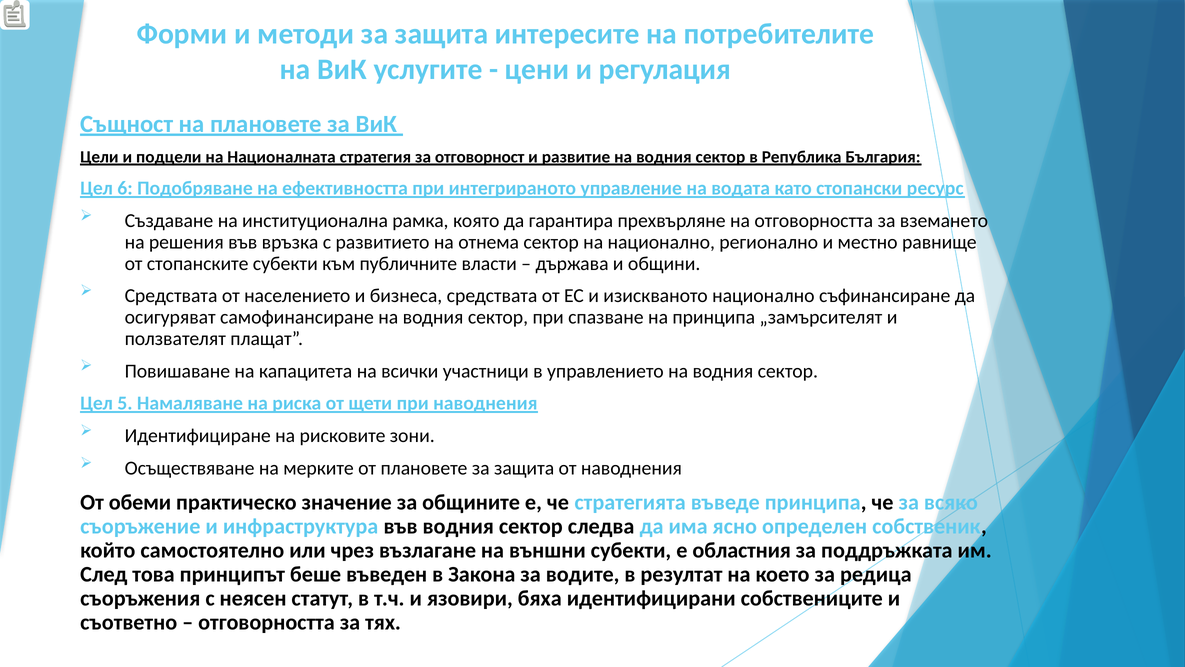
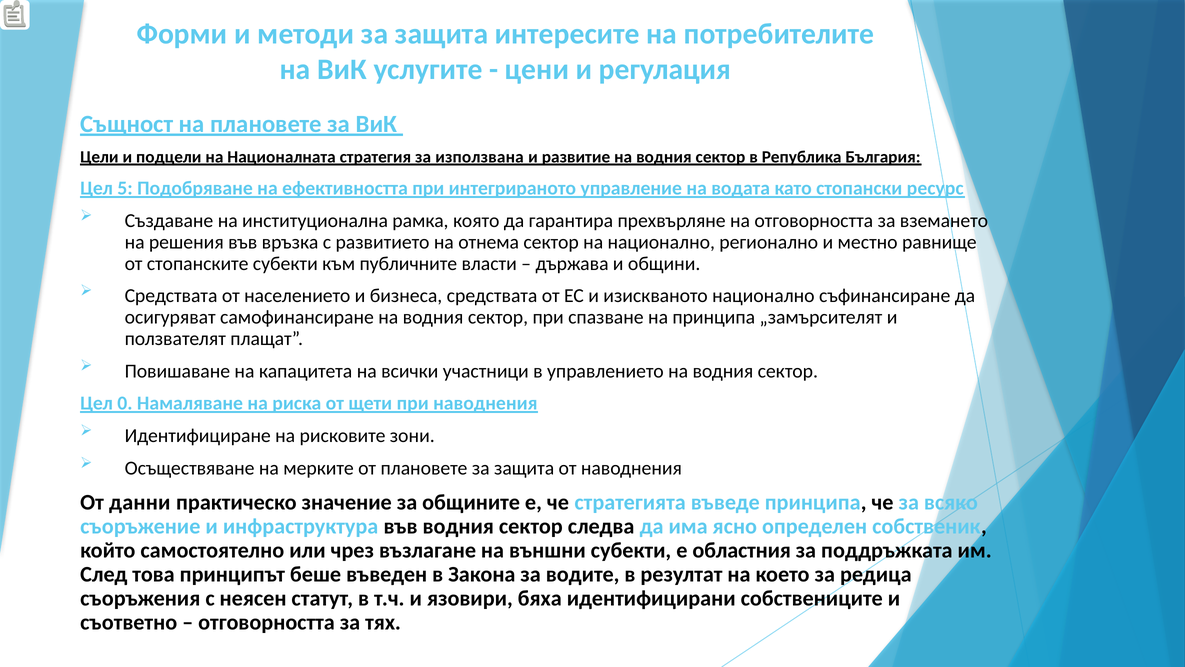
отговорност: отговорност -> използвана
6: 6 -> 5
5: 5 -> 0
обеми: обеми -> данни
